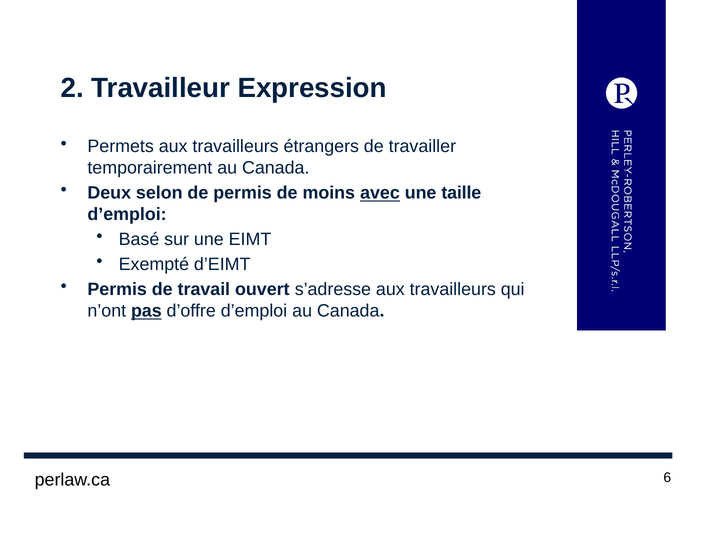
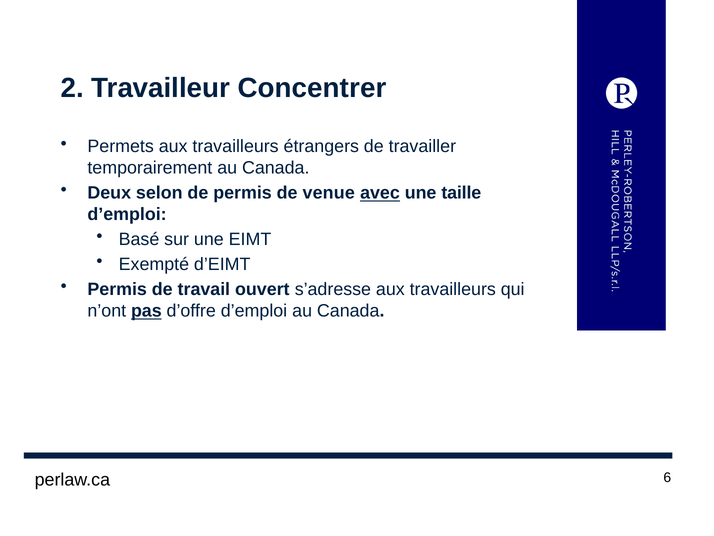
Expression: Expression -> Concentrer
moins: moins -> venue
